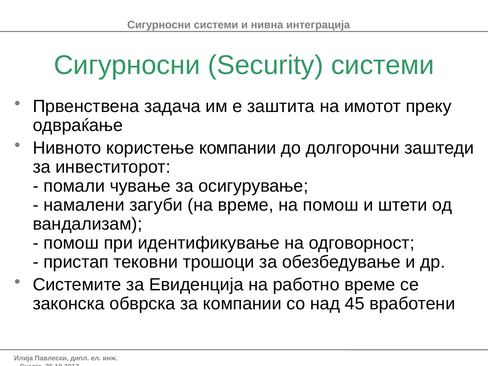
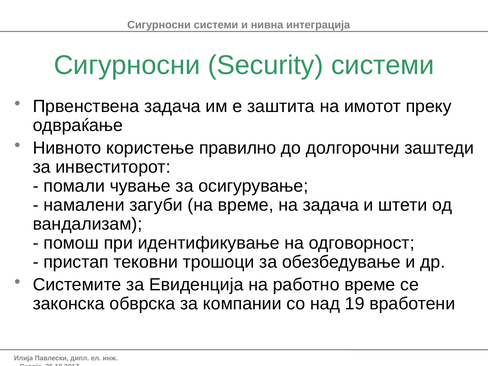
користење компании: компании -> правилно
на помош: помош -> задача
45: 45 -> 19
